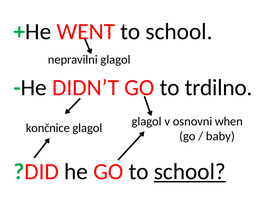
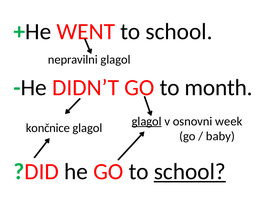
trdilno: trdilno -> month
glagol at (147, 121) underline: none -> present
when: when -> week
